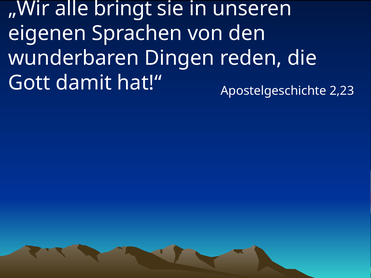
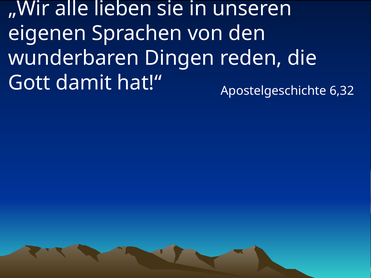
bringt: bringt -> lieben
2,23: 2,23 -> 6,32
